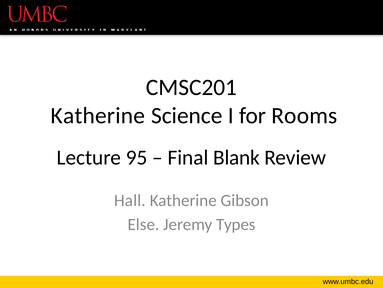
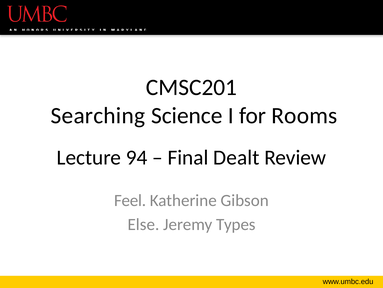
Katherine at (98, 115): Katherine -> Searching
95: 95 -> 94
Blank: Blank -> Dealt
Hall: Hall -> Feel
